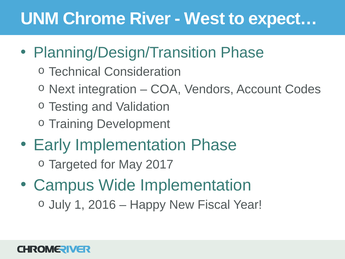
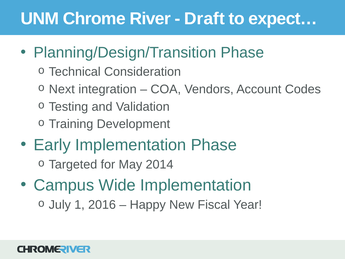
West: West -> Draft
2017: 2017 -> 2014
